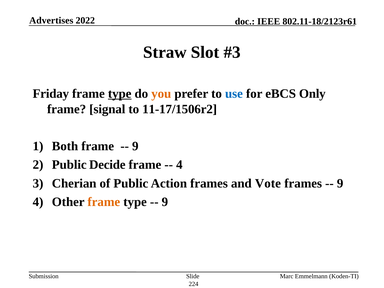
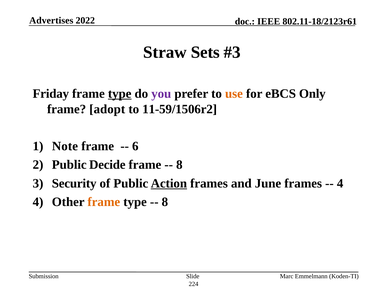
Slot: Slot -> Sets
you colour: orange -> purple
use colour: blue -> orange
signal: signal -> adopt
11-17/1506r2: 11-17/1506r2 -> 11-59/1506r2
Both: Both -> Note
9 at (135, 146): 9 -> 6
4 at (179, 165): 4 -> 8
Cherian: Cherian -> Security
Action underline: none -> present
Vote: Vote -> June
9 at (340, 183): 9 -> 4
9 at (165, 202): 9 -> 8
